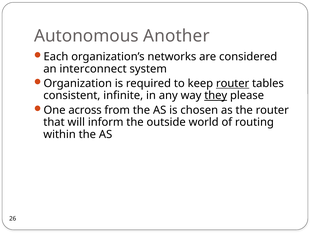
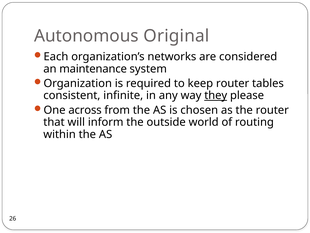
Another: Another -> Original
interconnect: interconnect -> maintenance
router at (233, 83) underline: present -> none
